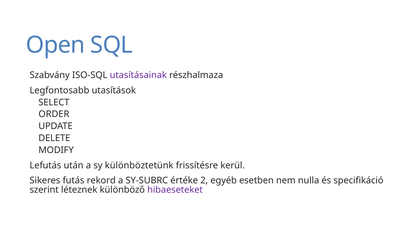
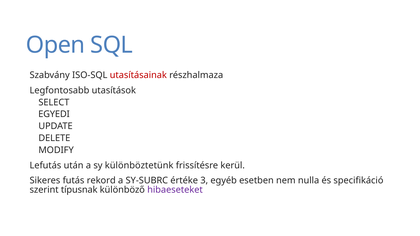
utasításainak colour: purple -> red
ORDER: ORDER -> EGYEDI
2: 2 -> 3
léteznek: léteznek -> típusnak
